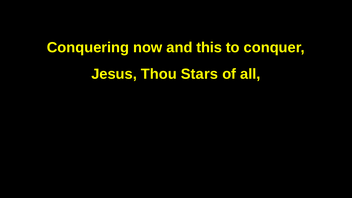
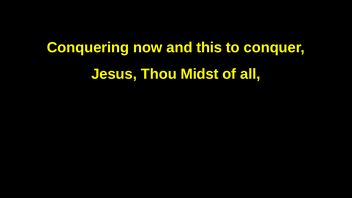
Stars: Stars -> Midst
